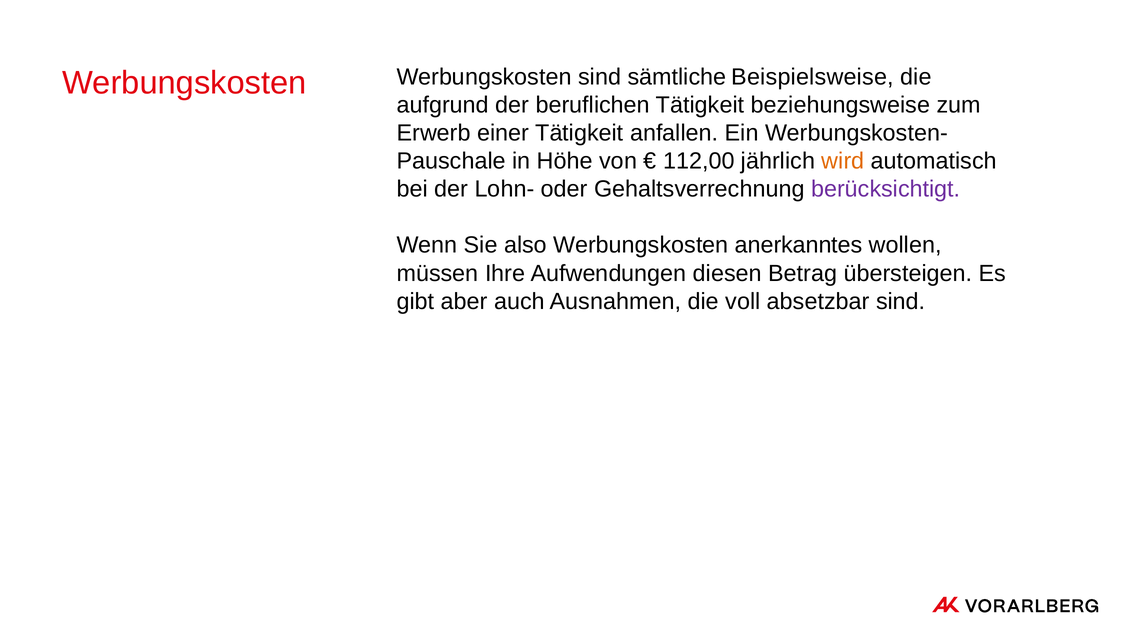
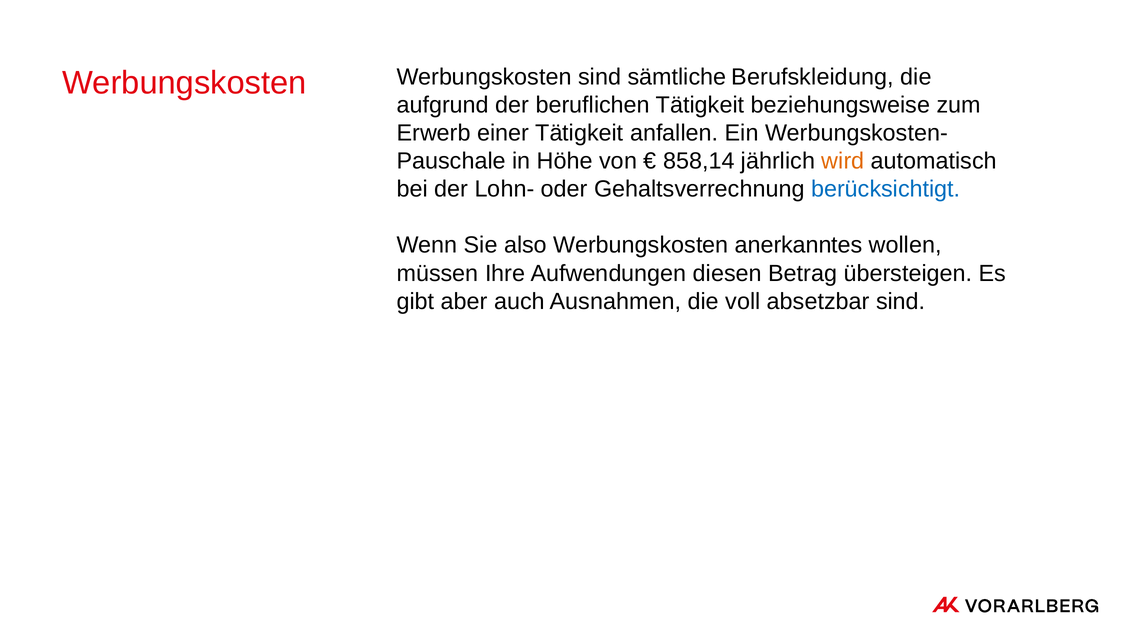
Beispielsweise: Beispielsweise -> Berufskleidung
112,00: 112,00 -> 858,14
berücksichtigt colour: purple -> blue
